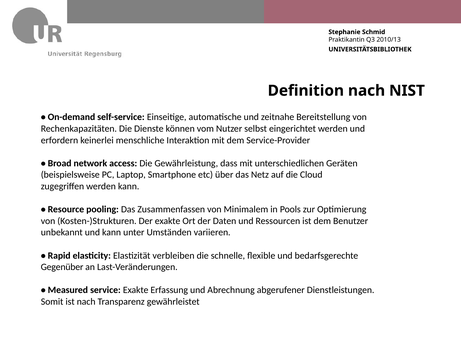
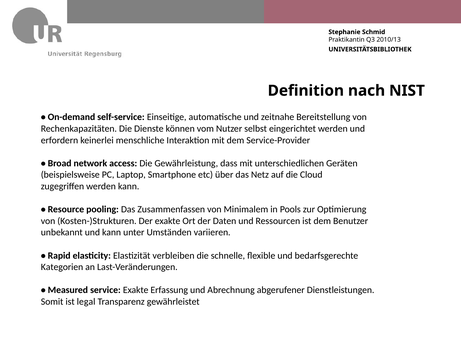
Gegenüber: Gegenüber -> Kategorien
ist nach: nach -> legal
